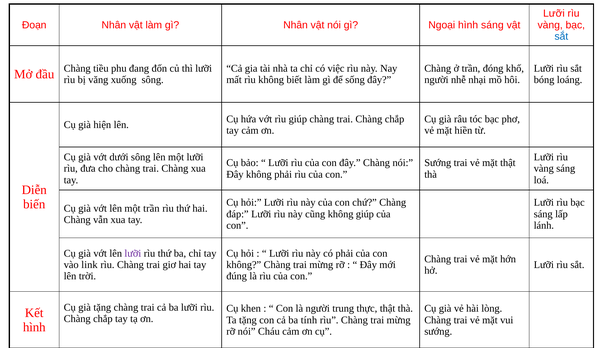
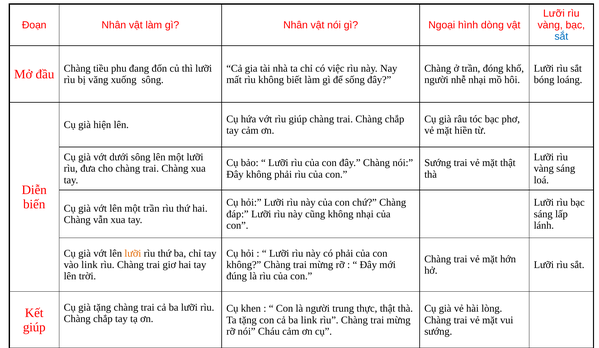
hình sáng: sáng -> dòng
không giúp: giúp -> nhại
lưỡi at (133, 253) colour: purple -> orange
ba tính: tính -> link
hình at (34, 327): hình -> giúp
